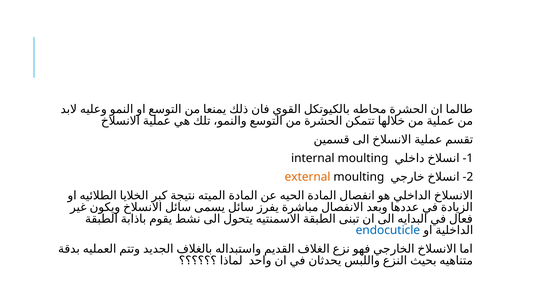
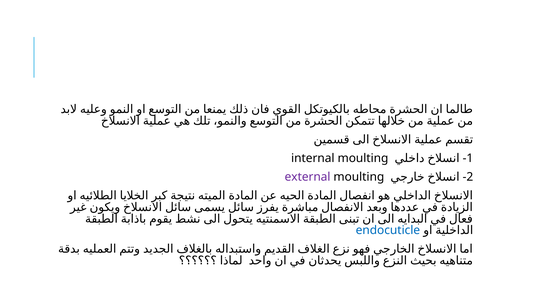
external colour: orange -> purple
